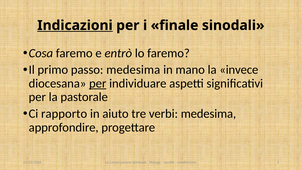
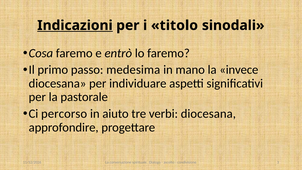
finale: finale -> titolo
per at (98, 83) underline: present -> none
rapporto: rapporto -> percorso
verbi medesima: medesima -> diocesana
